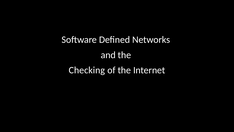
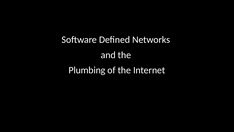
Checking: Checking -> Plumbing
